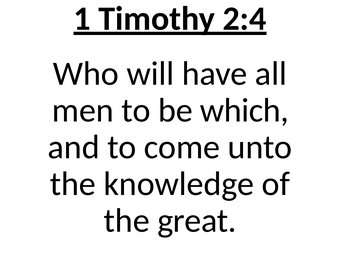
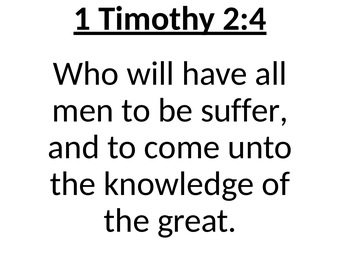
which: which -> suffer
